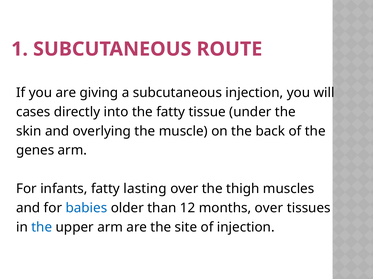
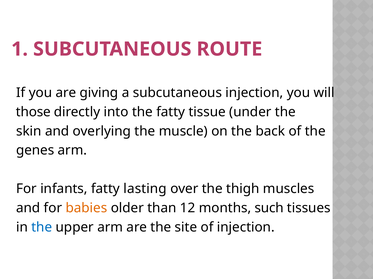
cases: cases -> those
babies colour: blue -> orange
months over: over -> such
